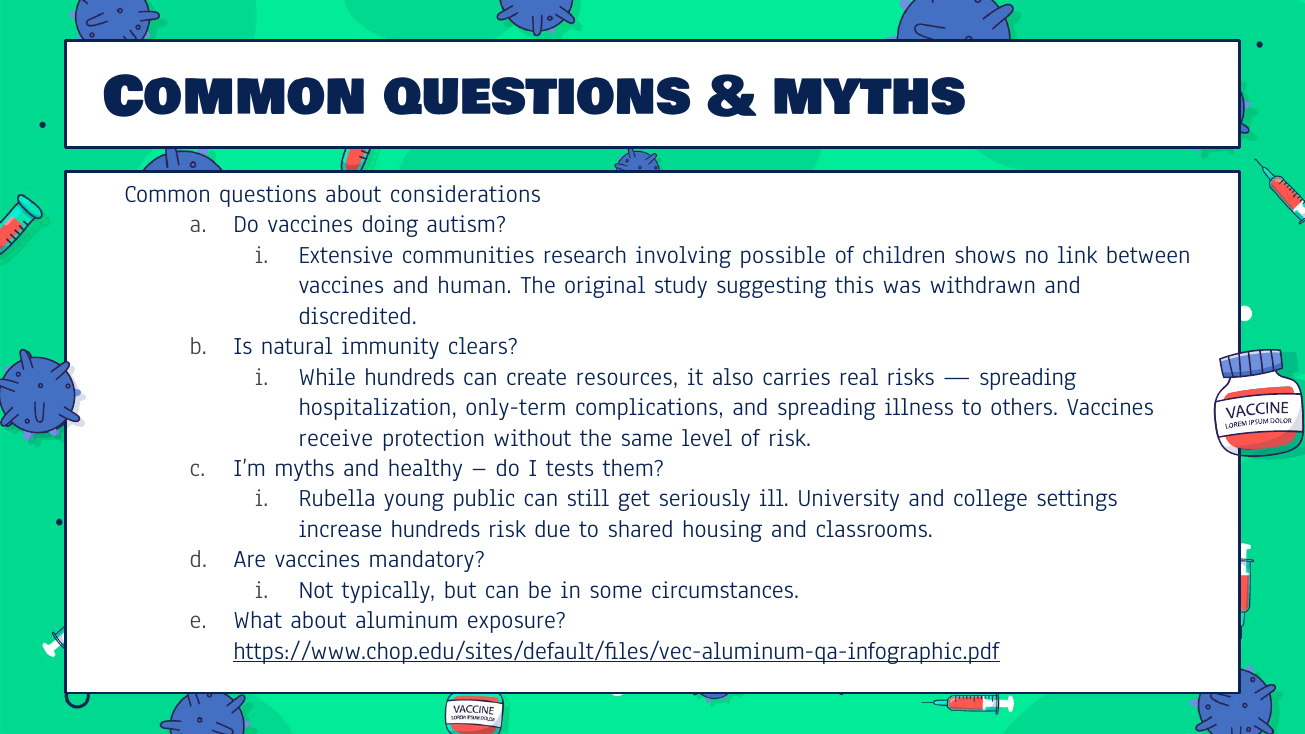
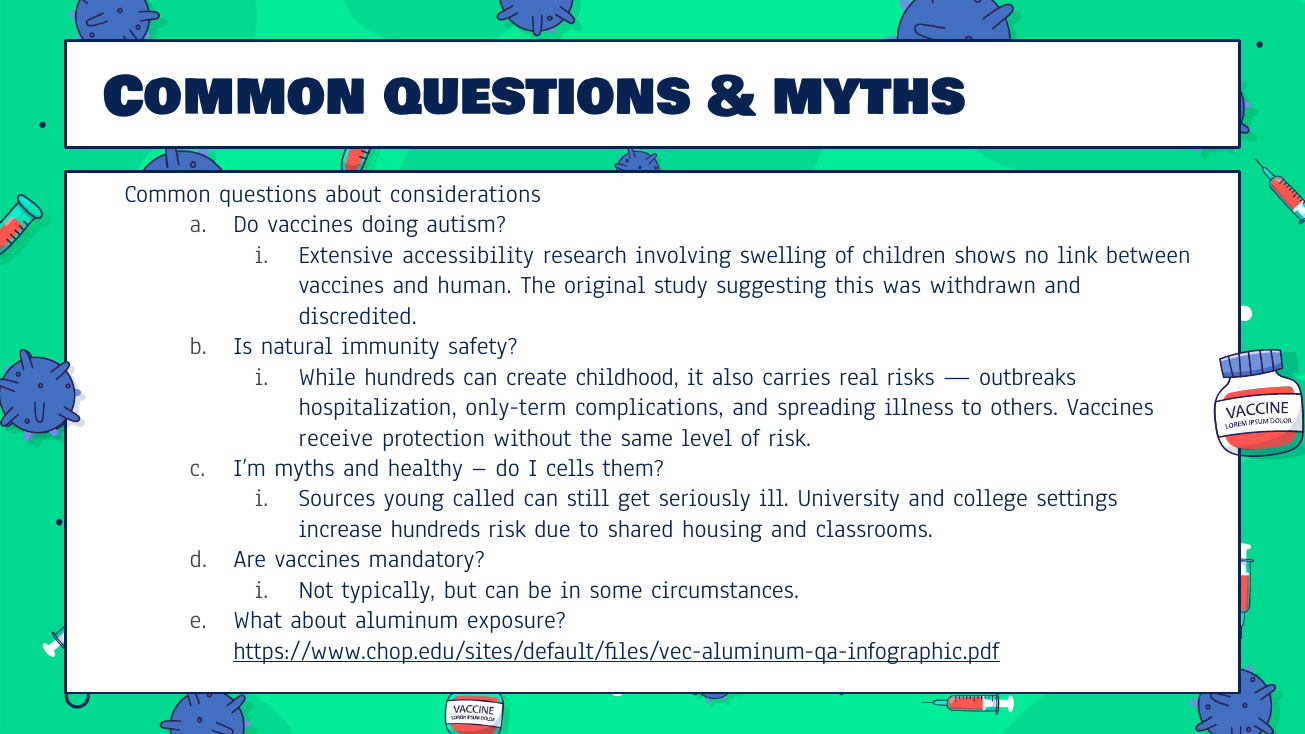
communities: communities -> accessibility
possible: possible -> swelling
clears: clears -> safety
resources: resources -> childhood
spreading at (1028, 377): spreading -> outbreaks
tests: tests -> cells
Rubella: Rubella -> Sources
public: public -> called
